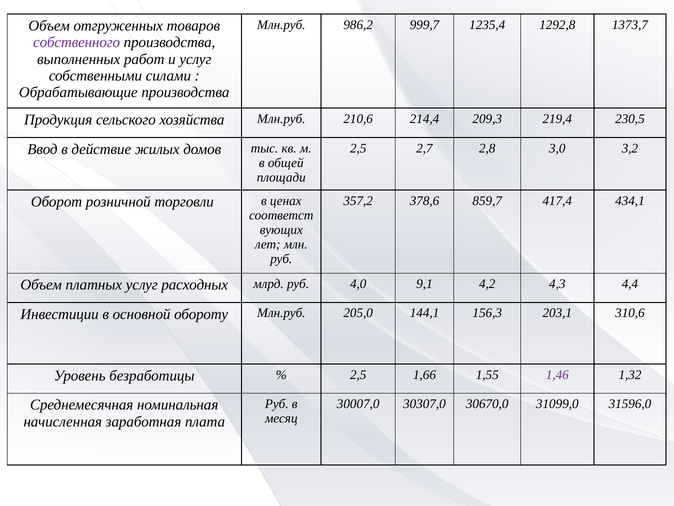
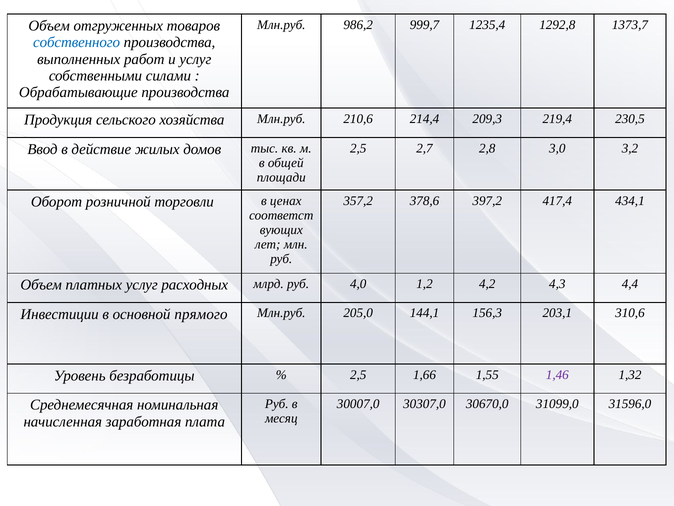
собственного colour: purple -> blue
859,7: 859,7 -> 397,2
9,1: 9,1 -> 1,2
обороту: обороту -> прямого
